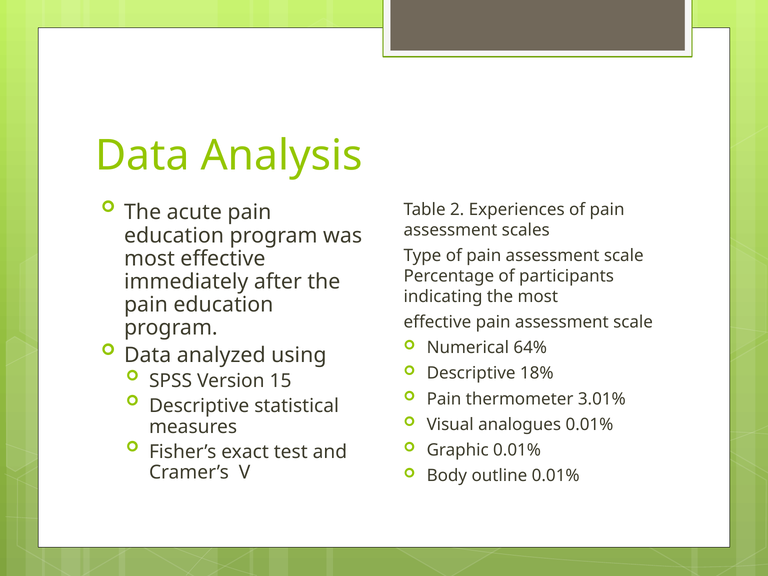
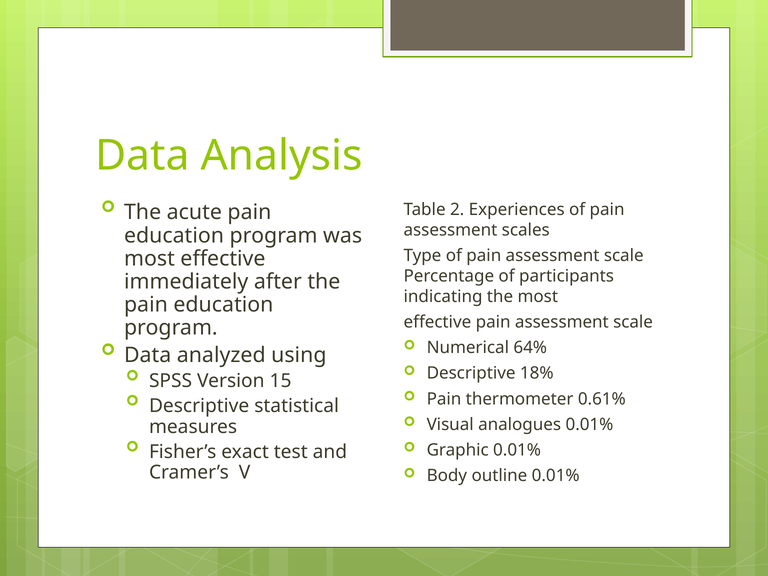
3.01%: 3.01% -> 0.61%
